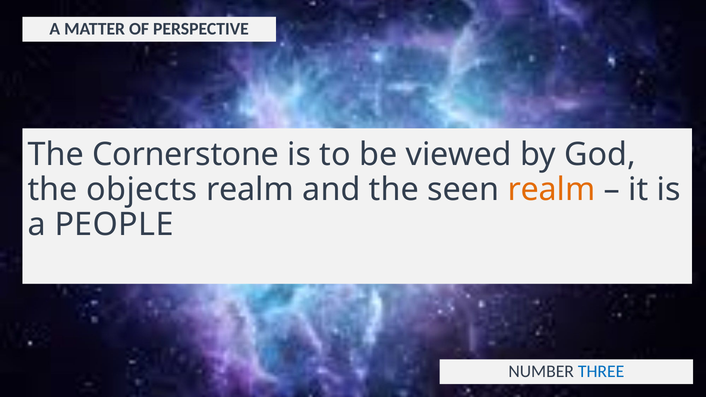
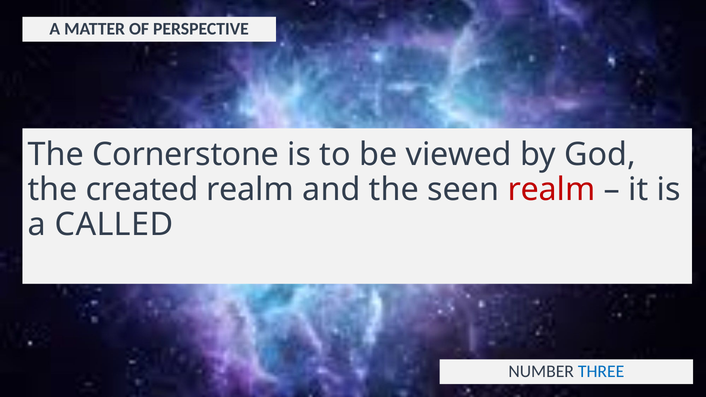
objects: objects -> created
realm at (552, 190) colour: orange -> red
PEOPLE: PEOPLE -> CALLED
